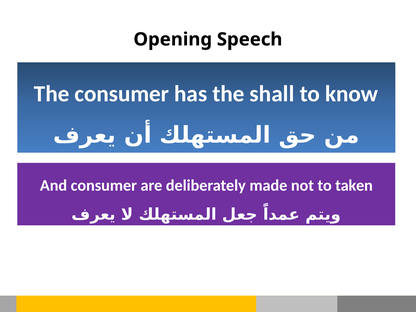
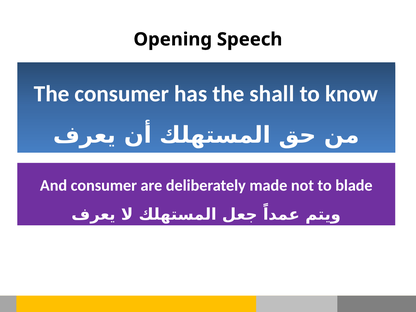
taken: taken -> blade
